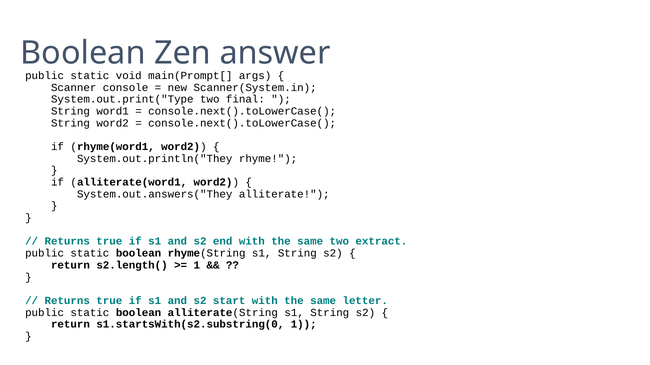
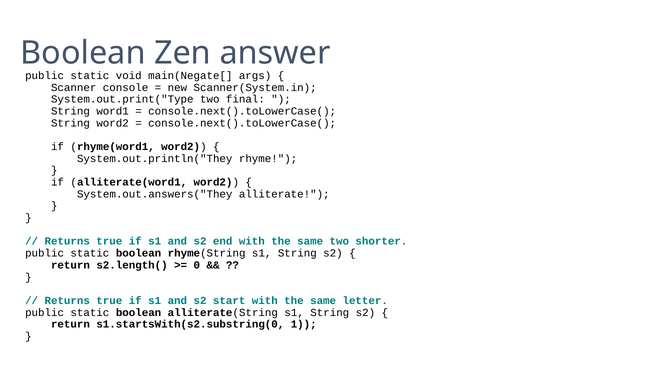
main(Prompt[: main(Prompt[ -> main(Negate[
extract: extract -> shorter
1 at (197, 266): 1 -> 0
